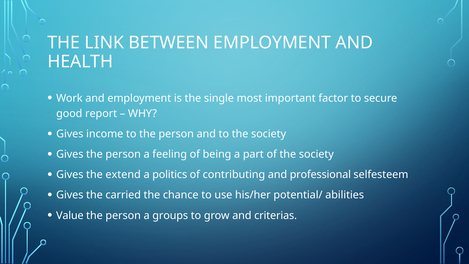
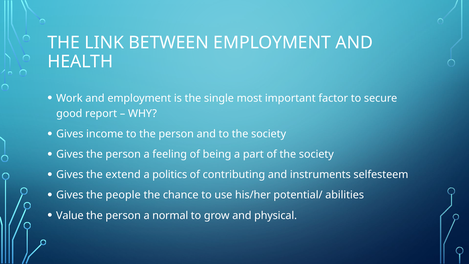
professional: professional -> instruments
carried: carried -> people
groups: groups -> normal
criterias: criterias -> physical
